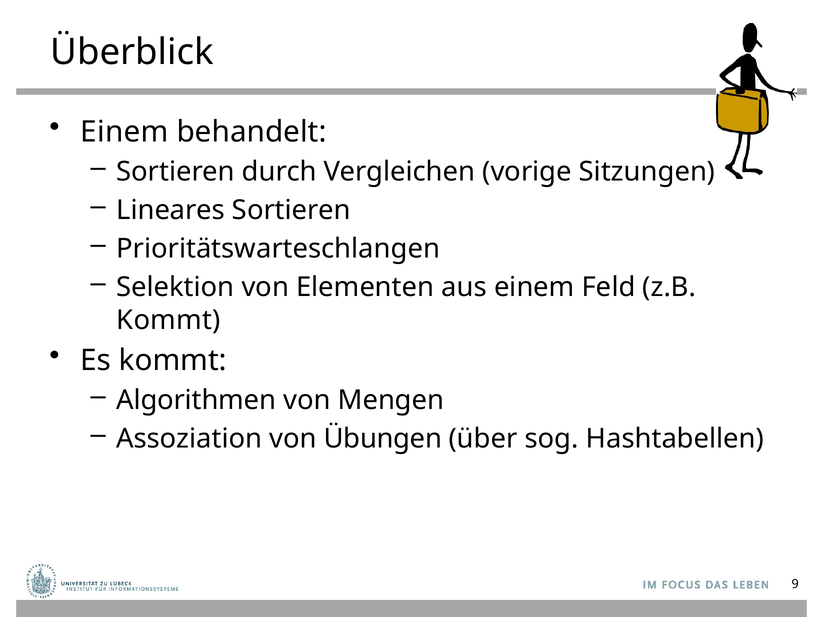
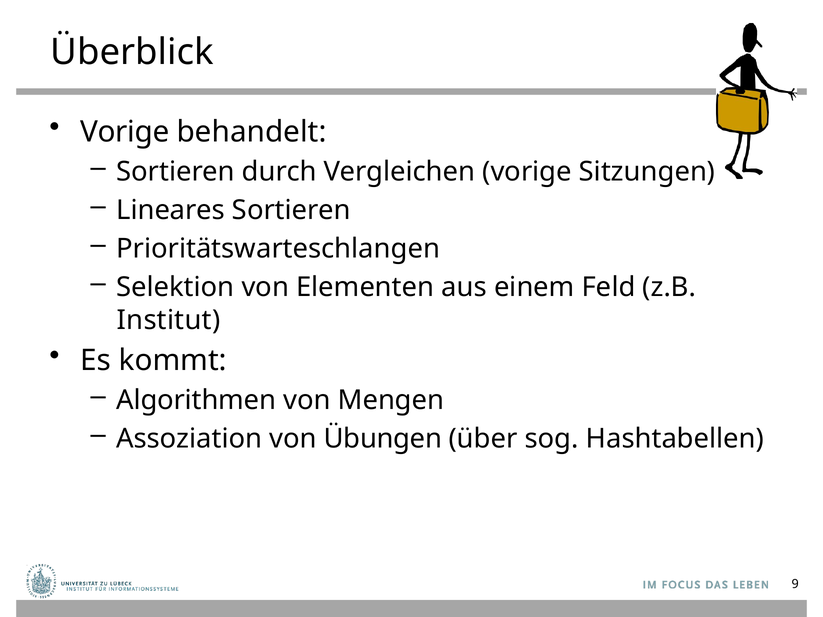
Einem at (124, 132): Einem -> Vorige
Kommt at (169, 320): Kommt -> Institut
